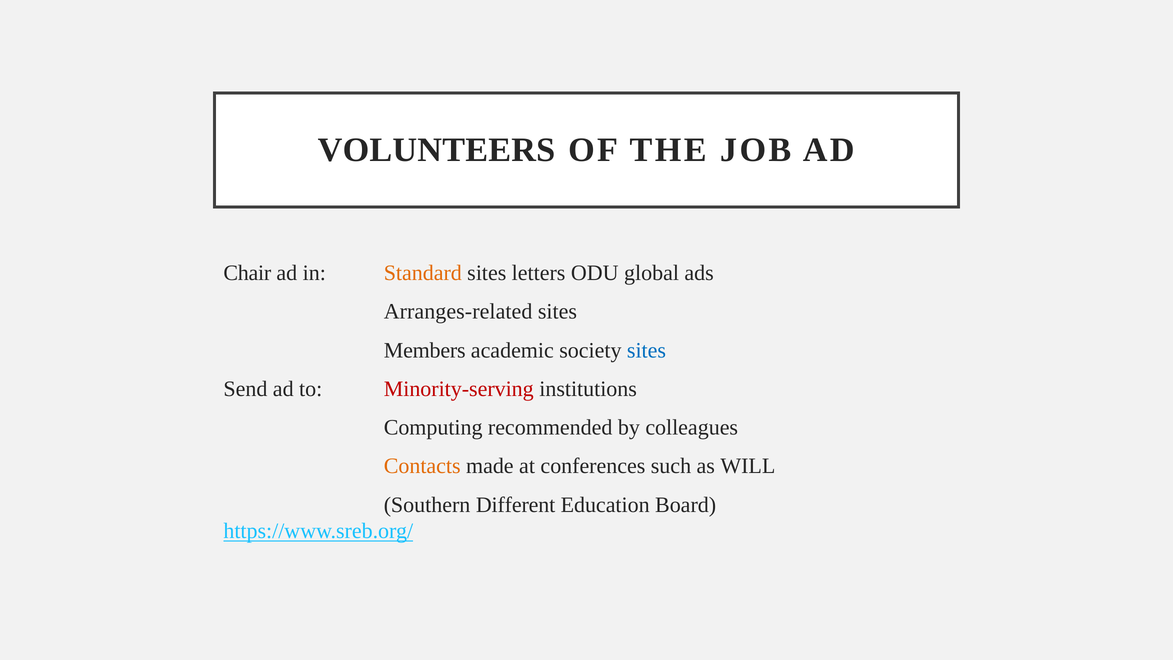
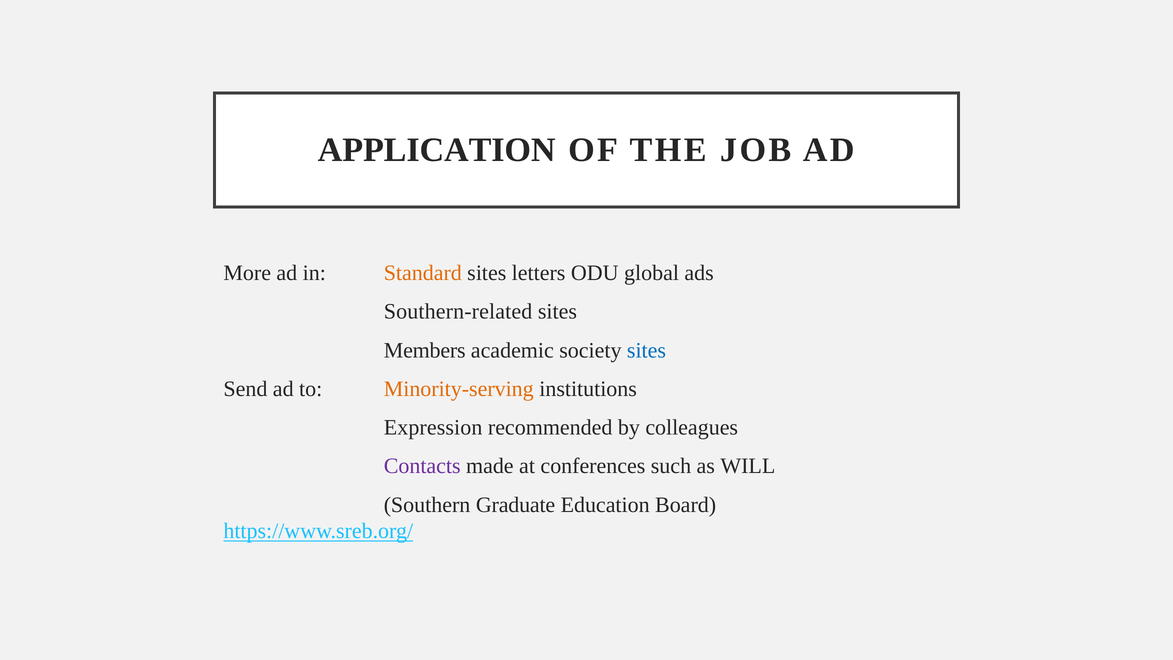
VOLUNTEERS: VOLUNTEERS -> APPLICATION
Chair: Chair -> More
Arranges-related: Arranges-related -> Southern-related
Minority-serving colour: red -> orange
Computing: Computing -> Expression
Contacts colour: orange -> purple
Different: Different -> Graduate
